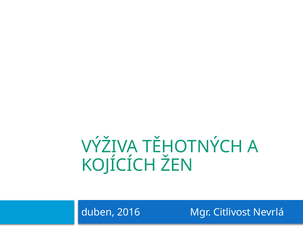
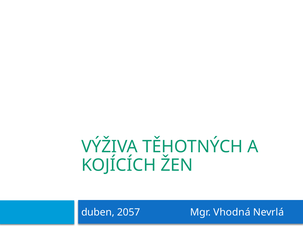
2016: 2016 -> 2057
Citlivost: Citlivost -> Vhodná
